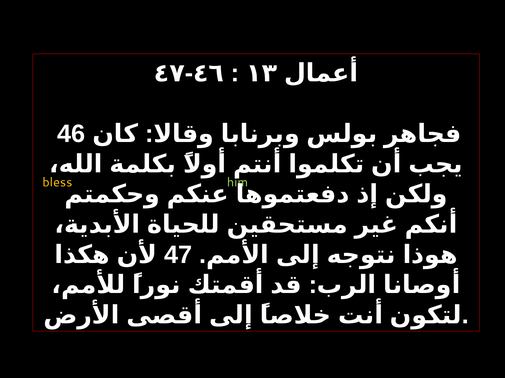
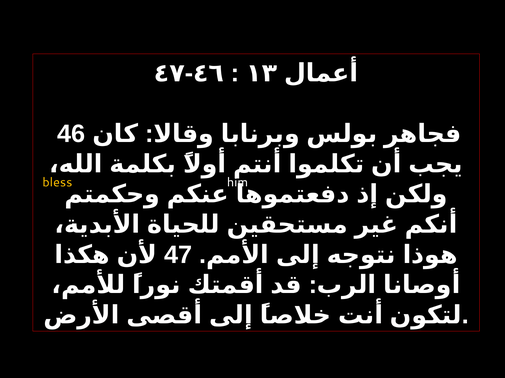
him colour: light green -> white
